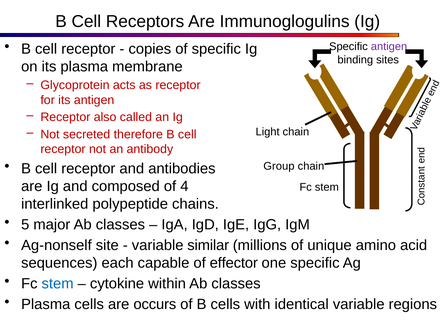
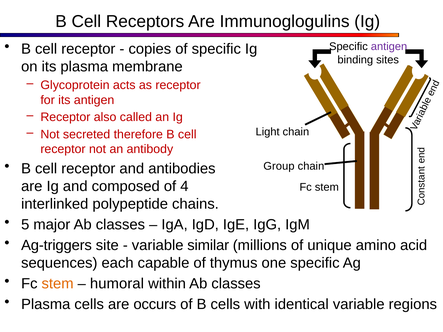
Ag-nonself: Ag-nonself -> Ag-triggers
effector: effector -> thymus
stem at (58, 284) colour: blue -> orange
cytokine: cytokine -> humoral
